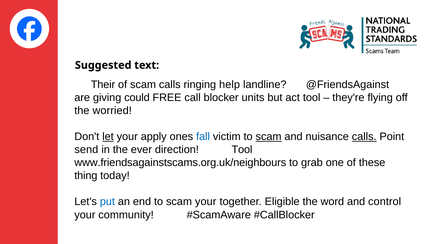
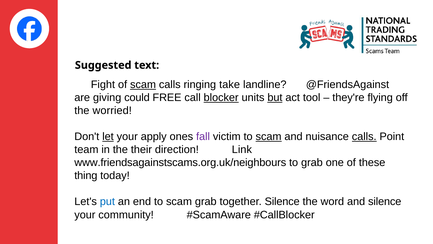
Their: Their -> Fight
scam at (143, 84) underline: none -> present
help: help -> take
blocker underline: none -> present
but underline: none -> present
fall colour: blue -> purple
send: send -> team
ever: ever -> their
direction Tool: Tool -> Link
scam your: your -> grab
together Eligible: Eligible -> Silence
and control: control -> silence
